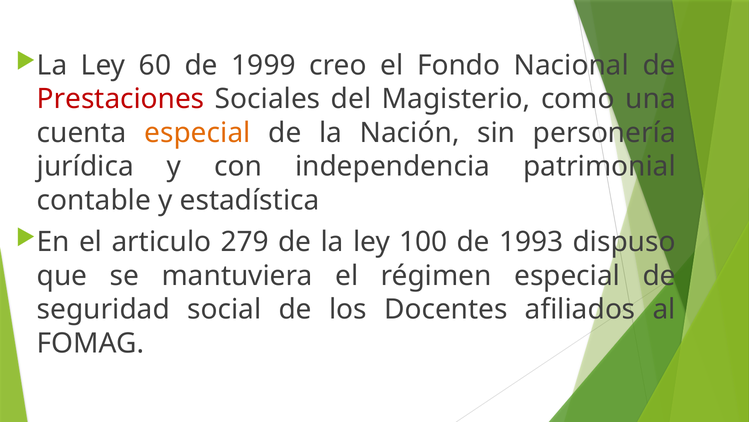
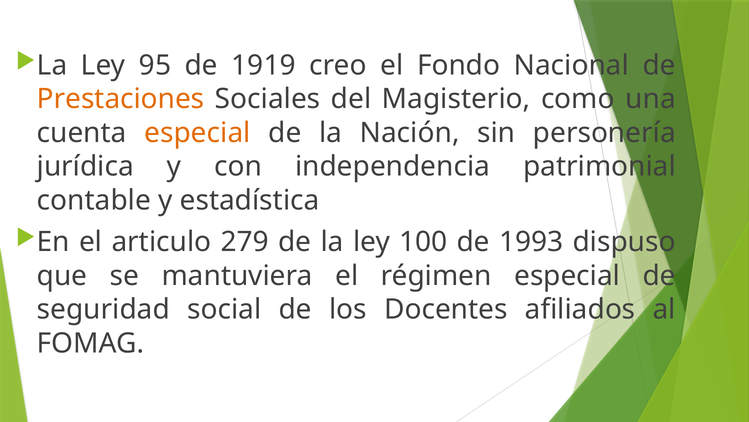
60: 60 -> 95
1999: 1999 -> 1919
Prestaciones colour: red -> orange
